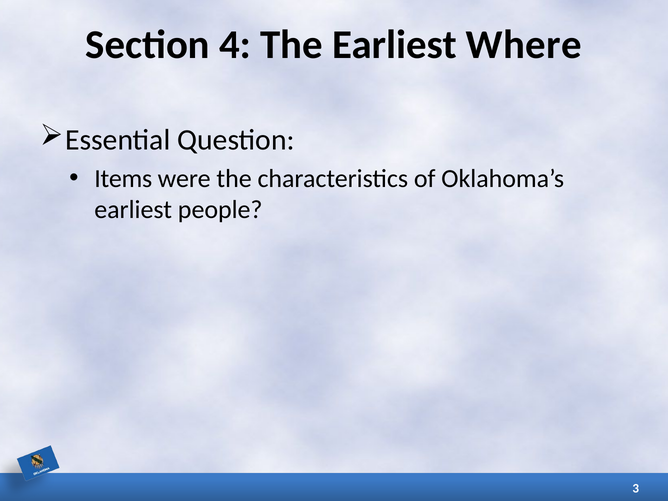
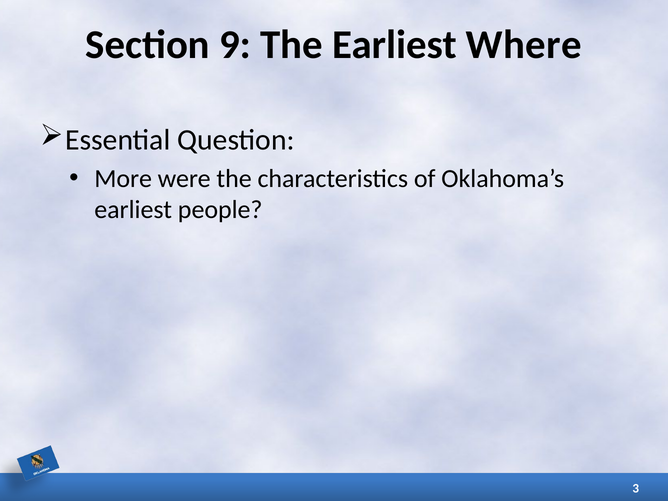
4: 4 -> 9
Items: Items -> More
